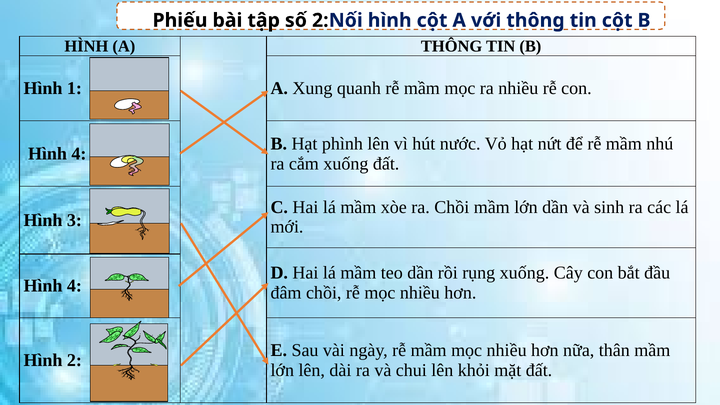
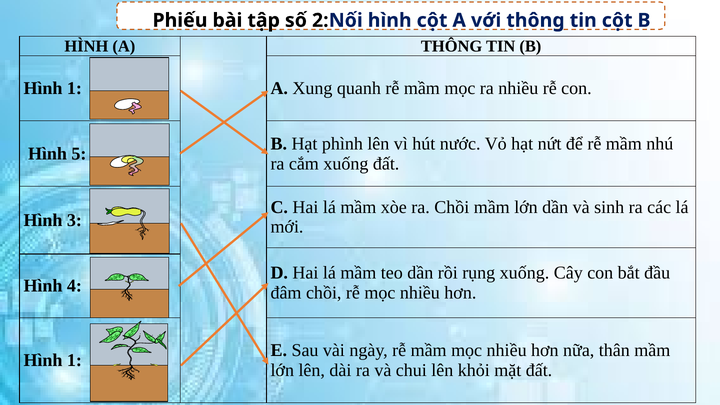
4 at (79, 154): 4 -> 5
2 at (74, 360): 2 -> 1
